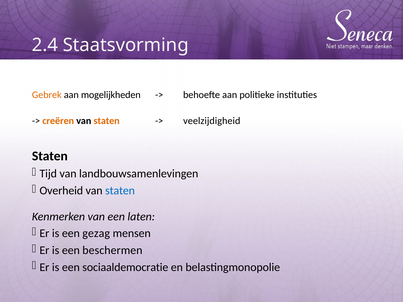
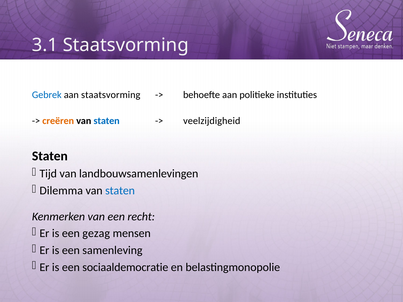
2.4: 2.4 -> 3.1
Gebrek colour: orange -> blue
aan mogelijkheden: mogelijkheden -> staatsvorming
staten at (107, 121) colour: orange -> blue
Overheid: Overheid -> Dilemma
laten: laten -> recht
beschermen: beschermen -> samenleving
